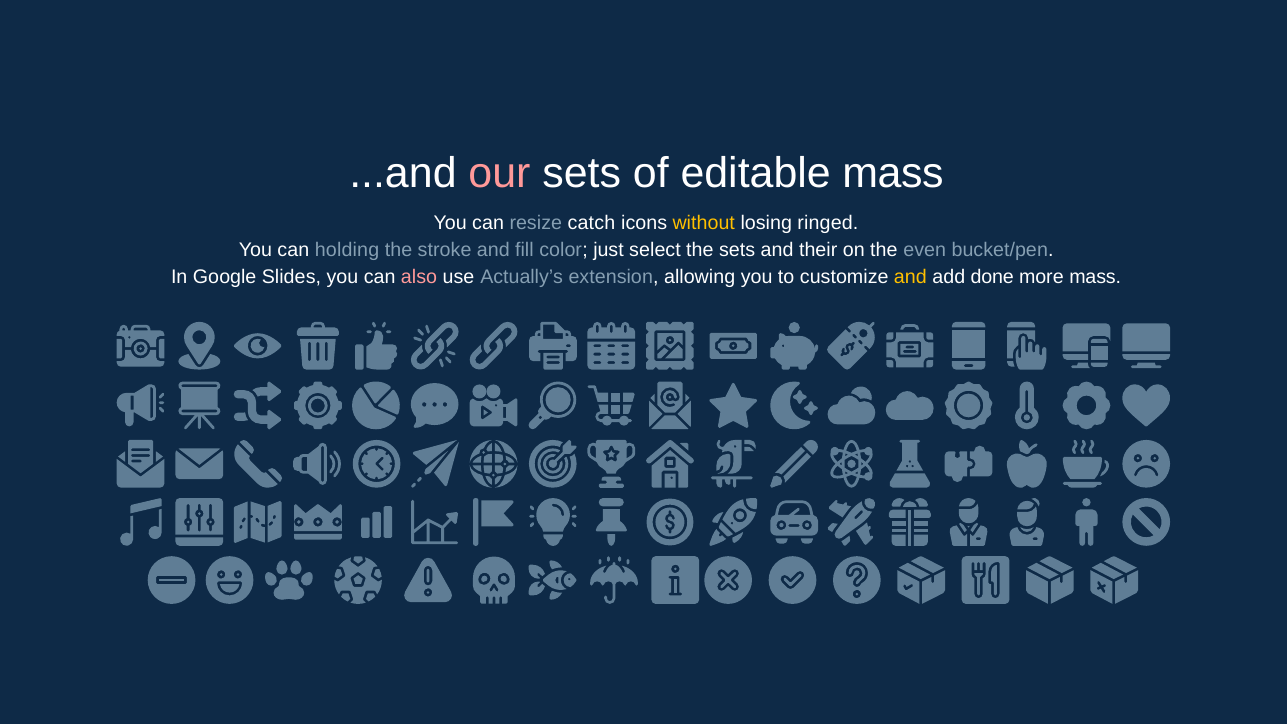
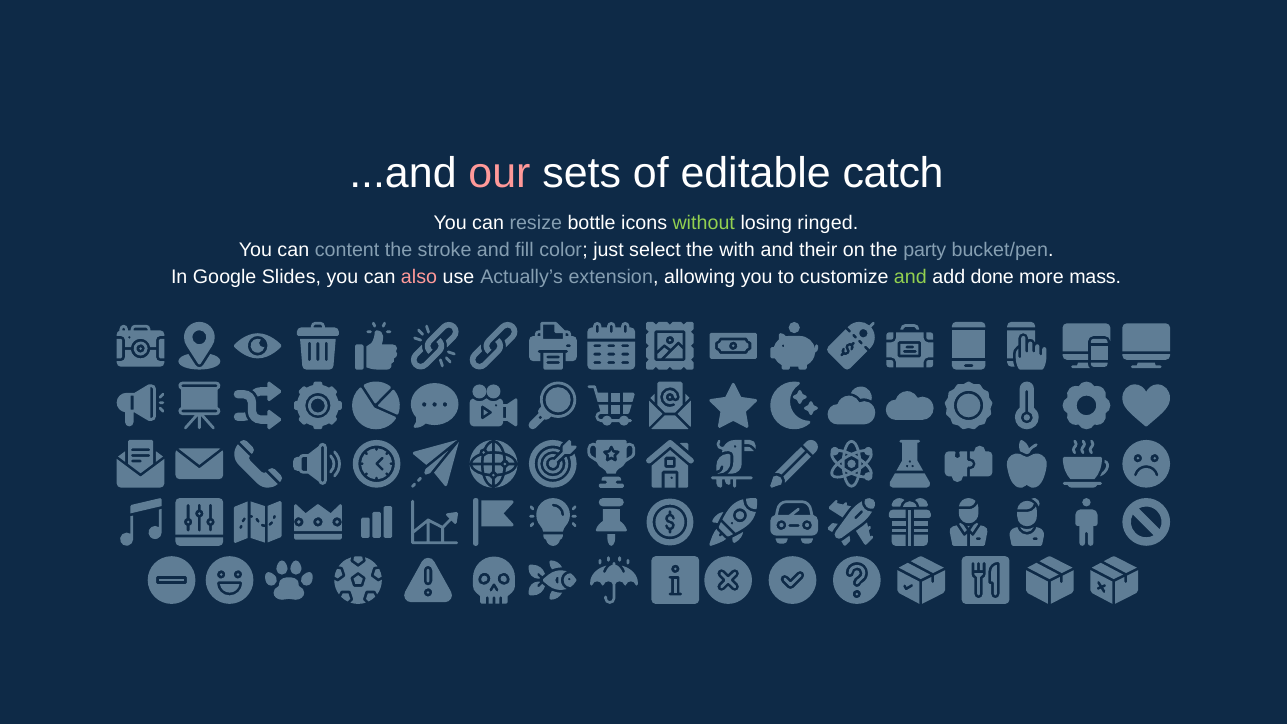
editable mass: mass -> catch
catch: catch -> bottle
without colour: yellow -> light green
holding: holding -> content
the sets: sets -> with
even: even -> party
and at (910, 277) colour: yellow -> light green
